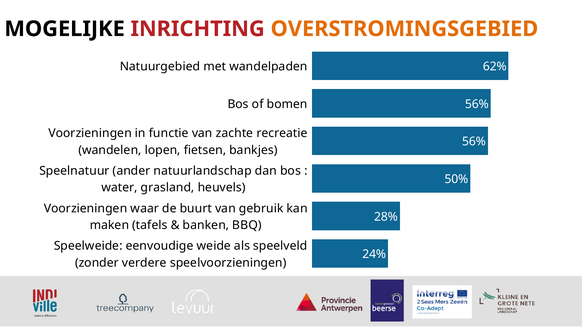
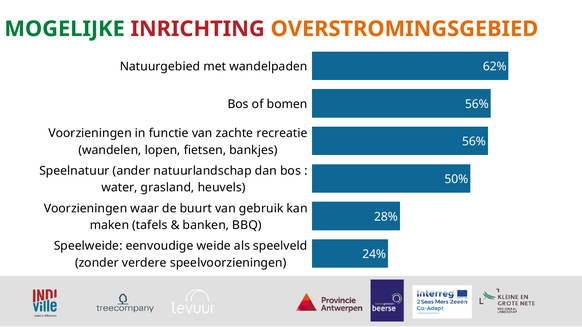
MOGELIJKE colour: black -> green
